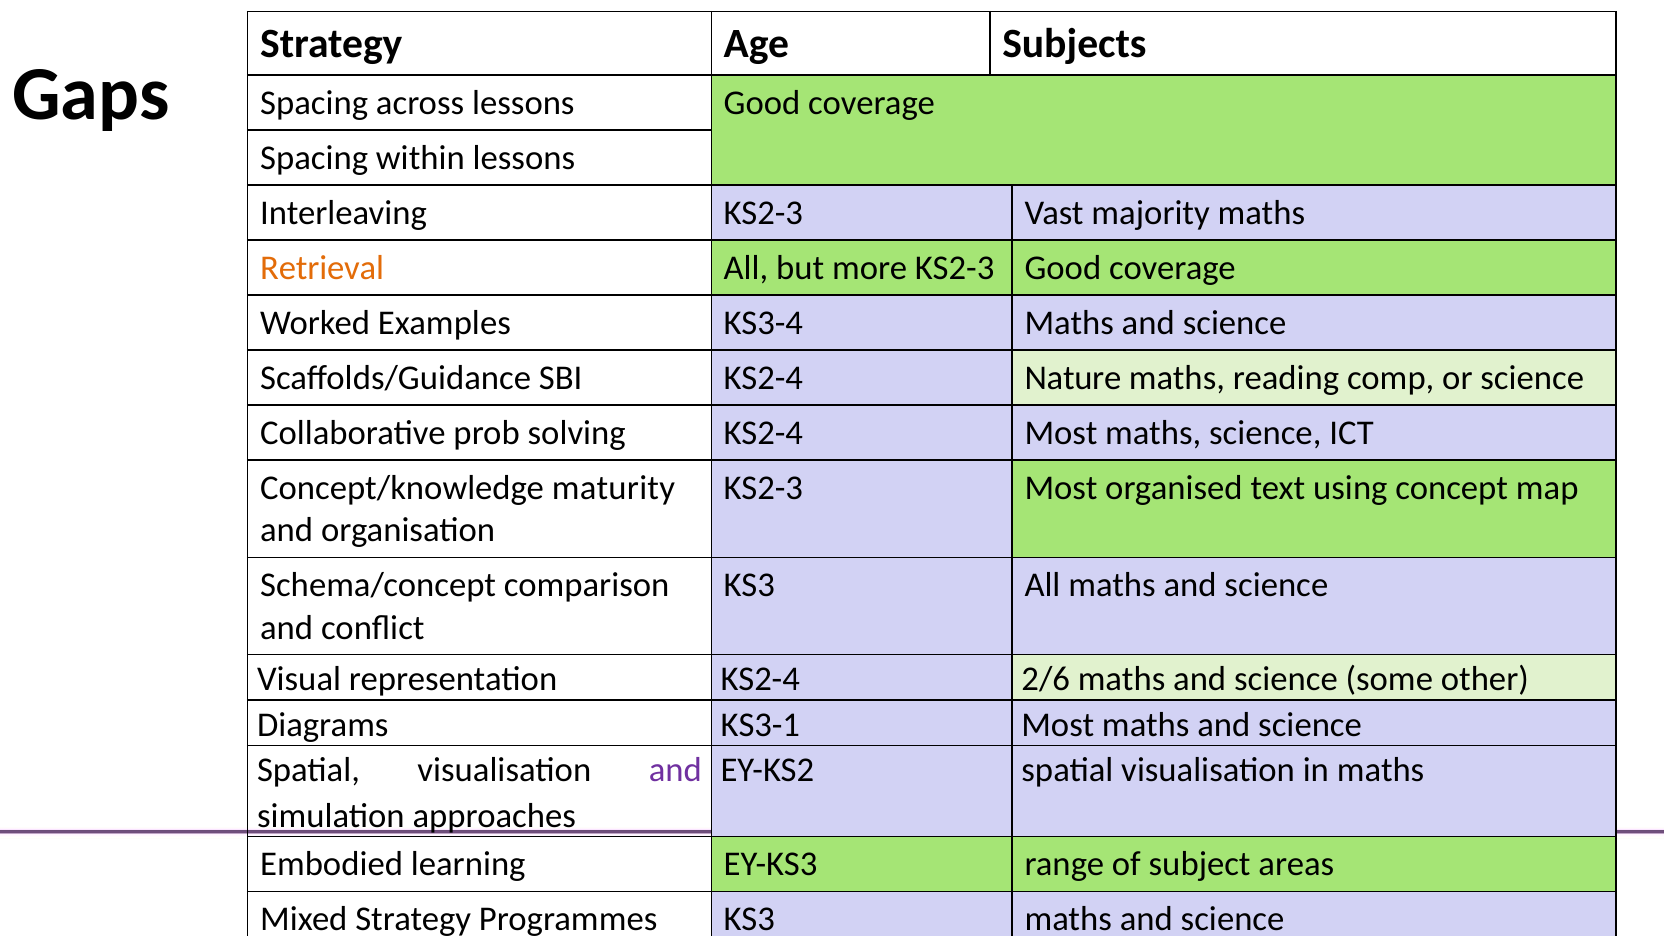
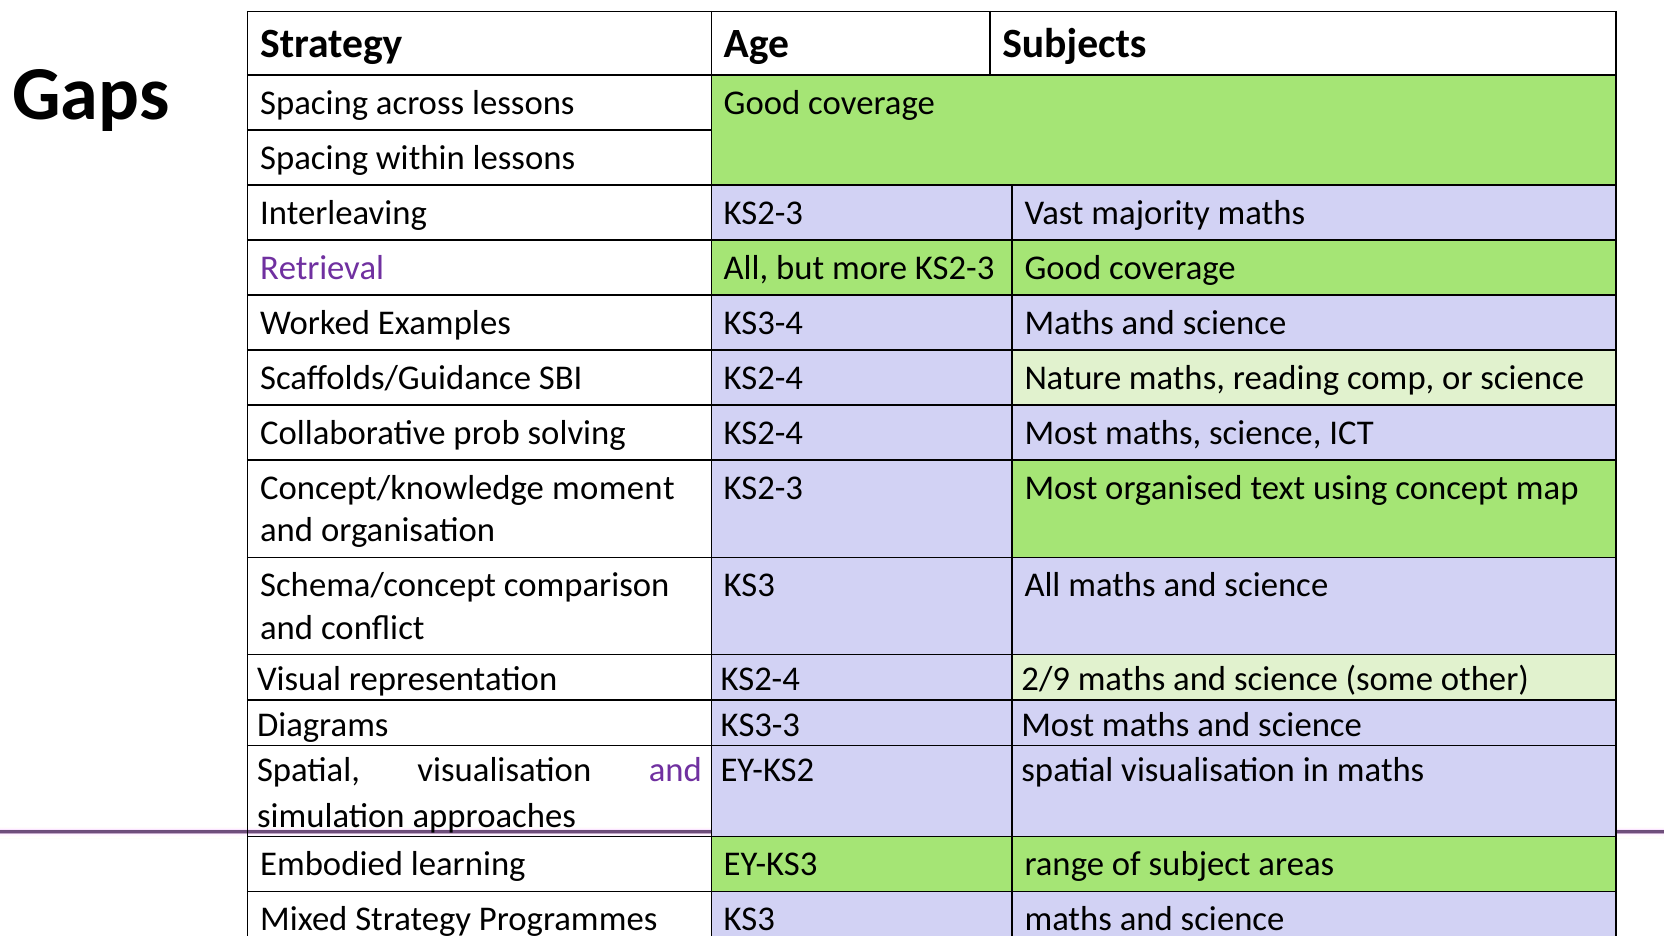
Retrieval colour: orange -> purple
maturity: maturity -> moment
2/6: 2/6 -> 2/9
KS3-1: KS3-1 -> KS3-3
